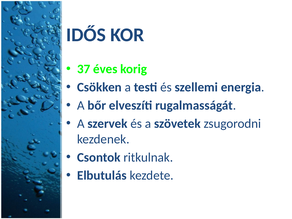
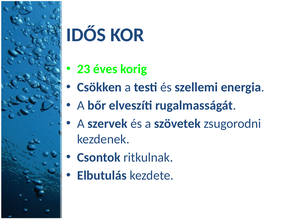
37: 37 -> 23
